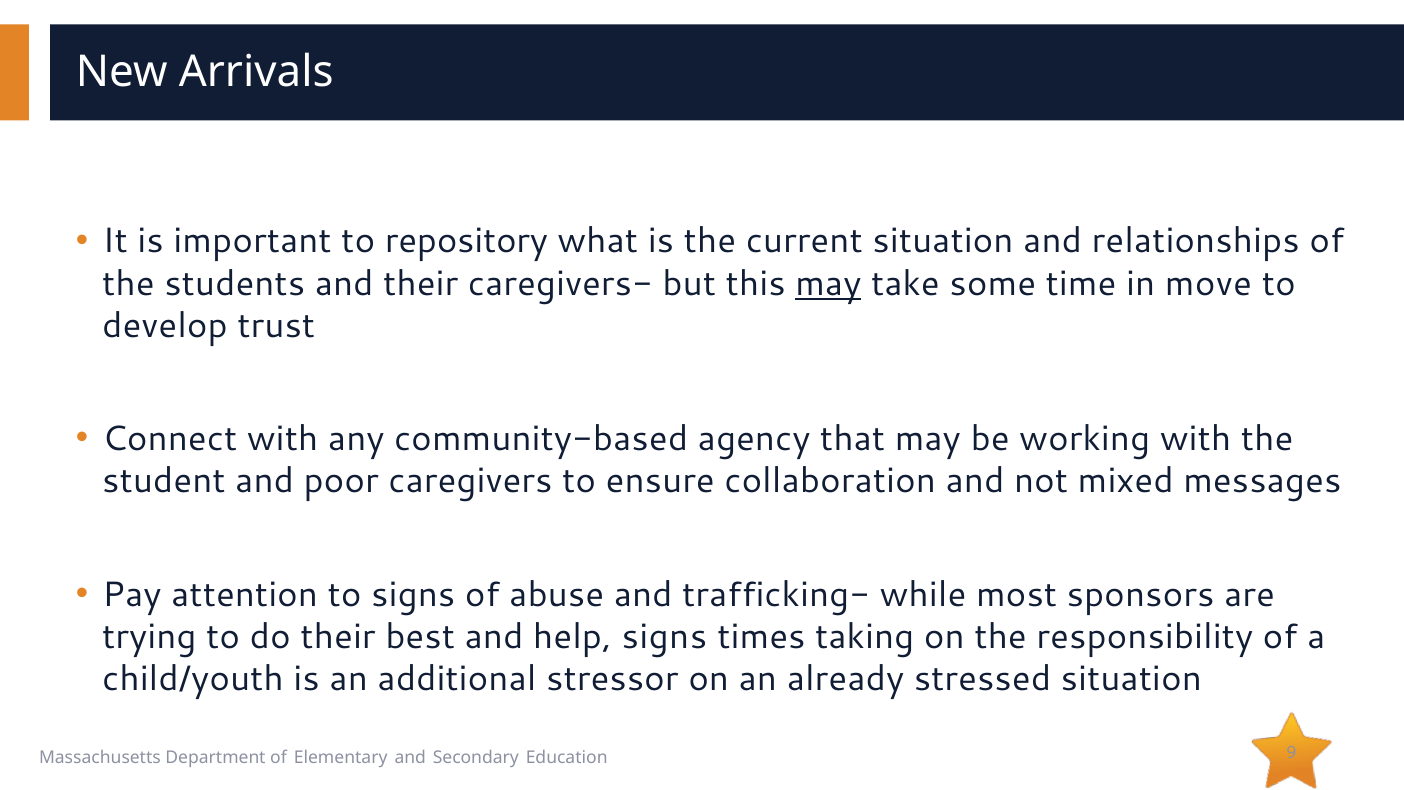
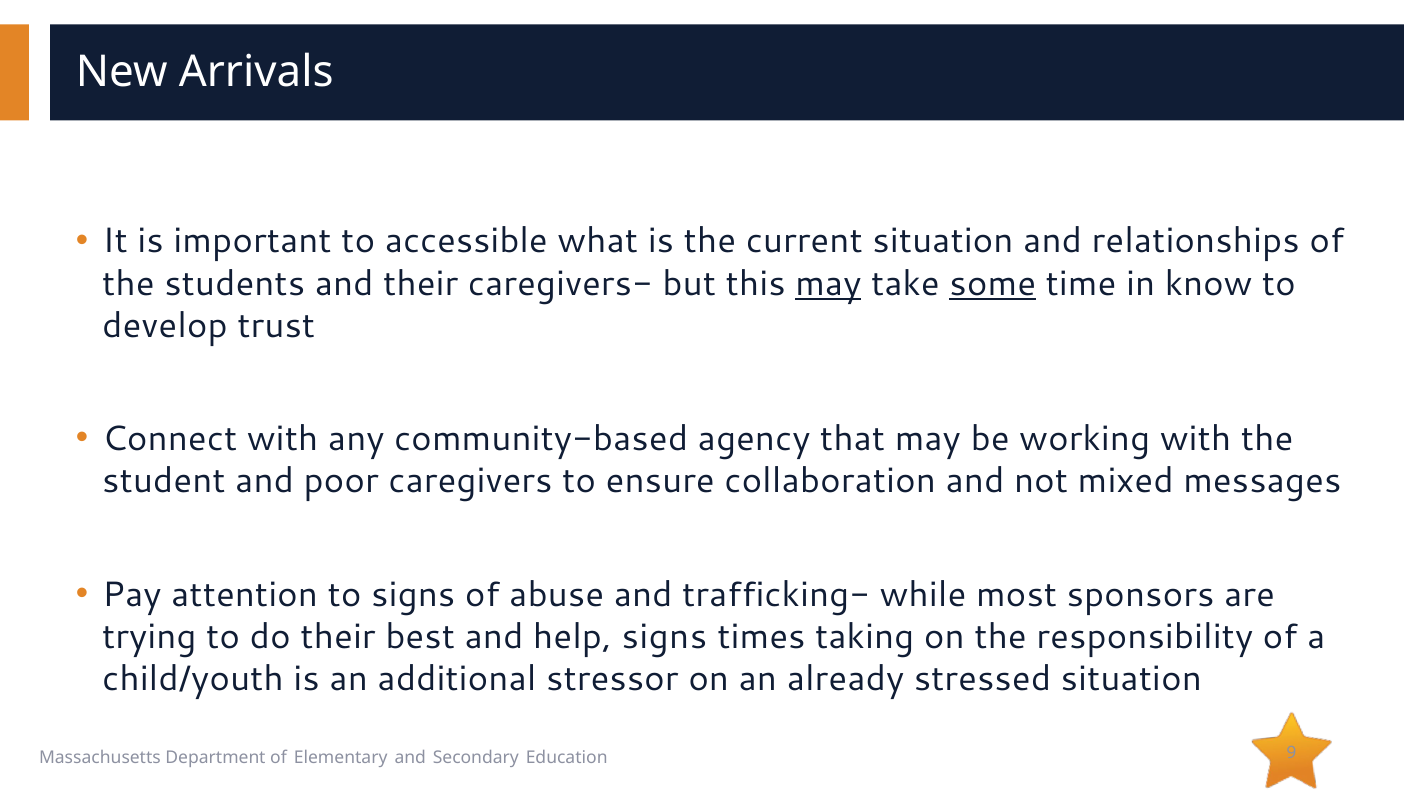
repository: repository -> accessible
some underline: none -> present
move: move -> know
